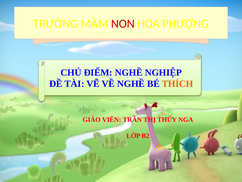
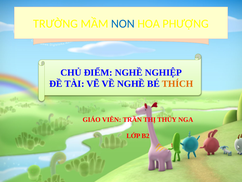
NON colour: red -> blue
